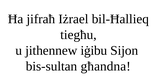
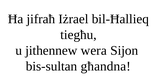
iġibu: iġibu -> wera
